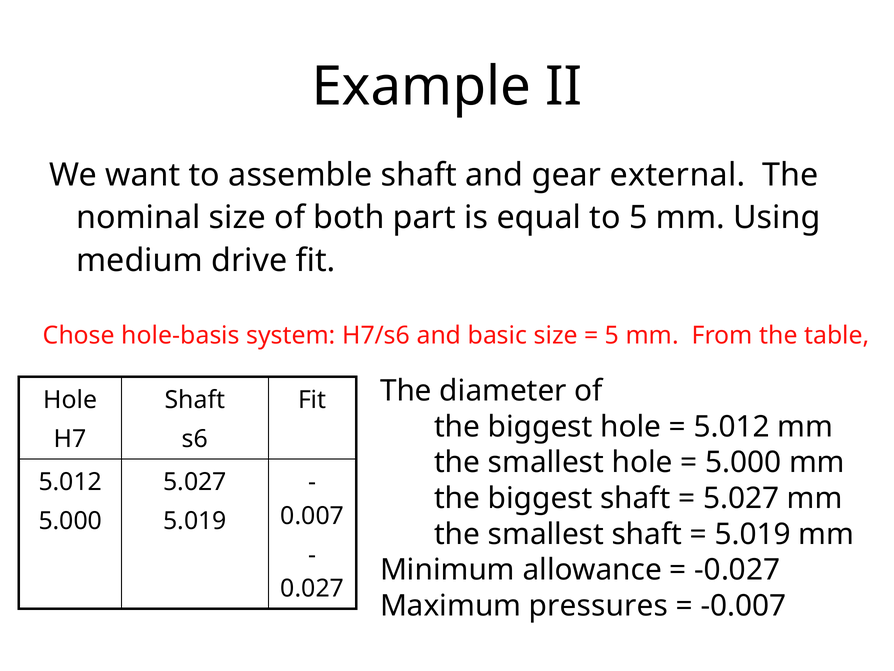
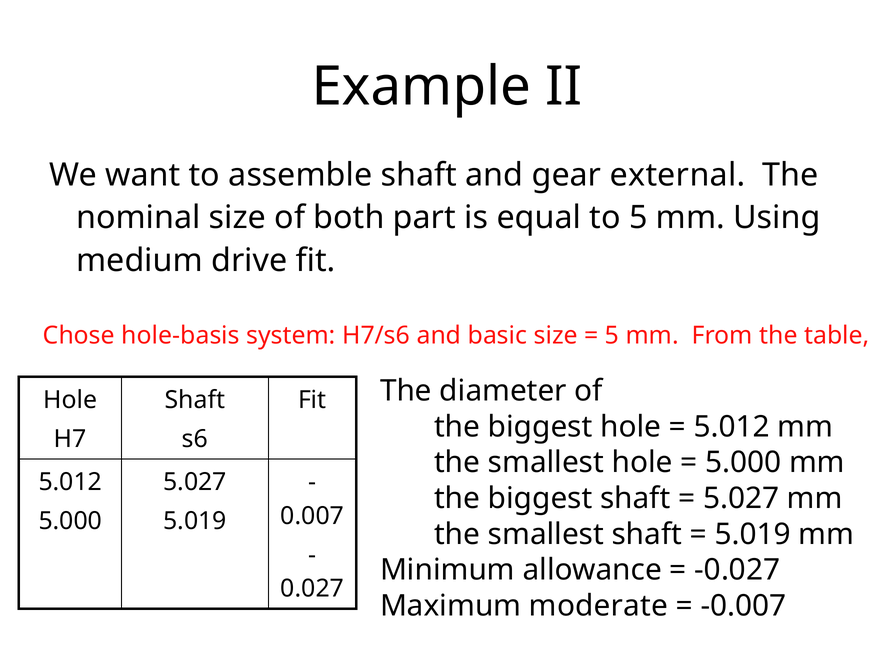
pressures: pressures -> moderate
